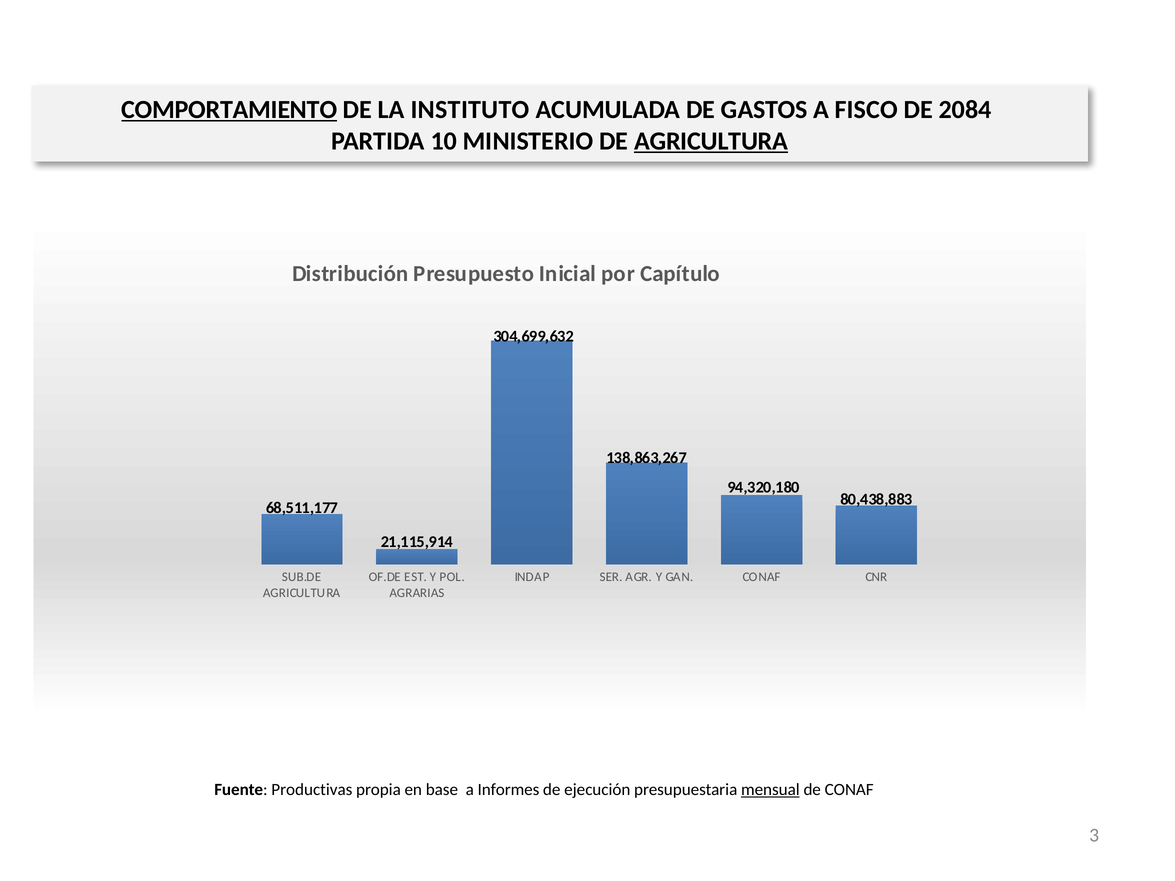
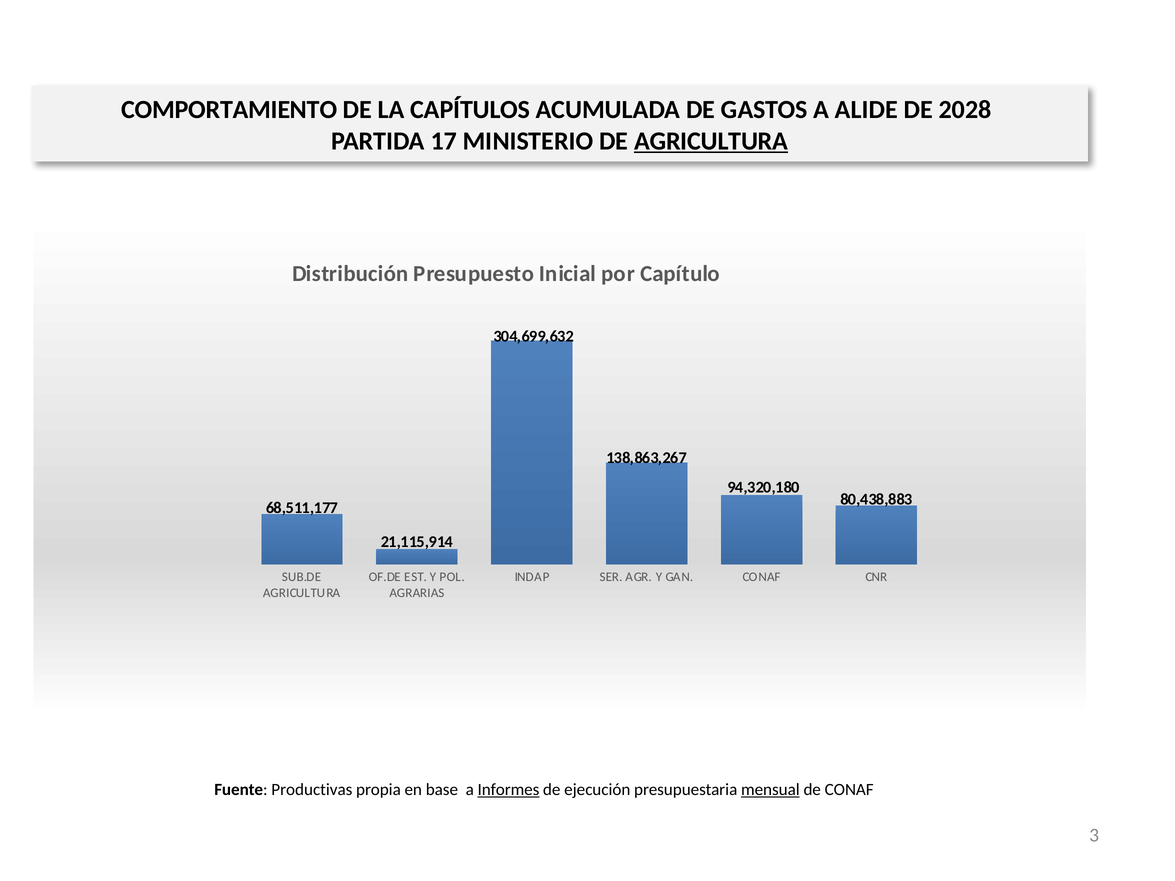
COMPORTAMIENTO underline: present -> none
INSTITUTO: INSTITUTO -> CAPÍTULOS
FISCO: FISCO -> ALIDE
2084: 2084 -> 2028
10: 10 -> 17
Informes underline: none -> present
